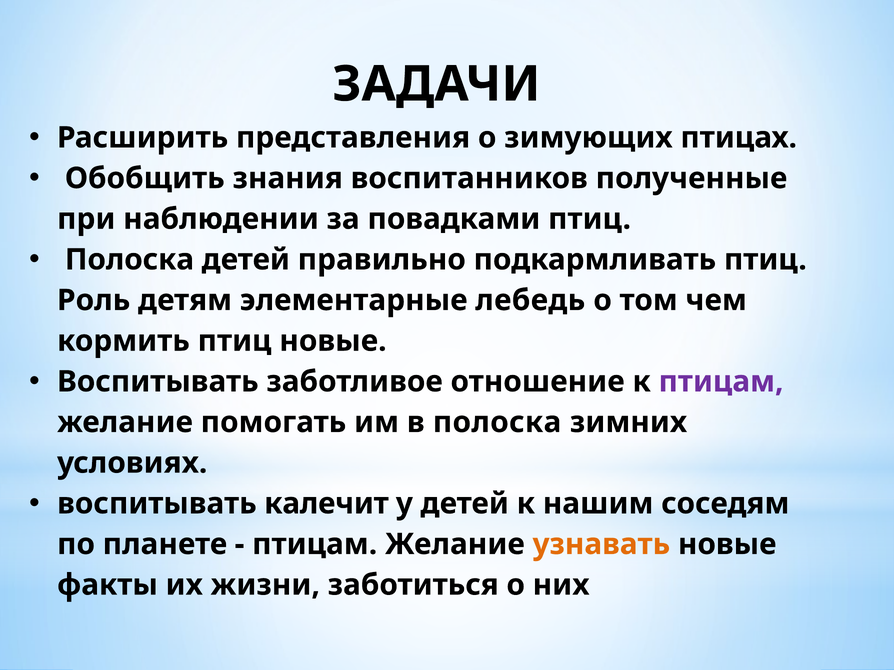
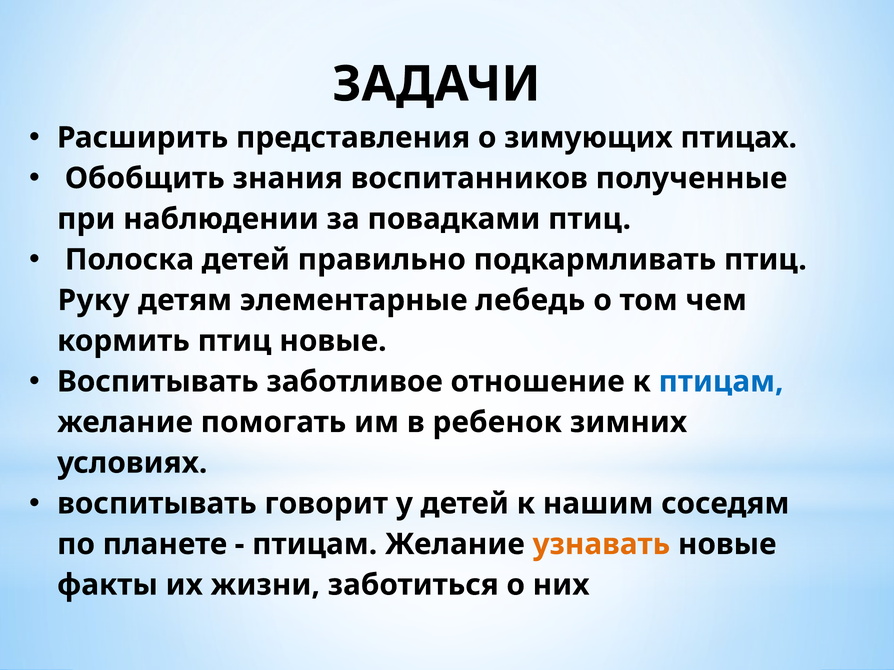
Роль: Роль -> Руку
птицам at (721, 382) colour: purple -> blue
в полоска: полоска -> ребенок
калечит: калечит -> говорит
